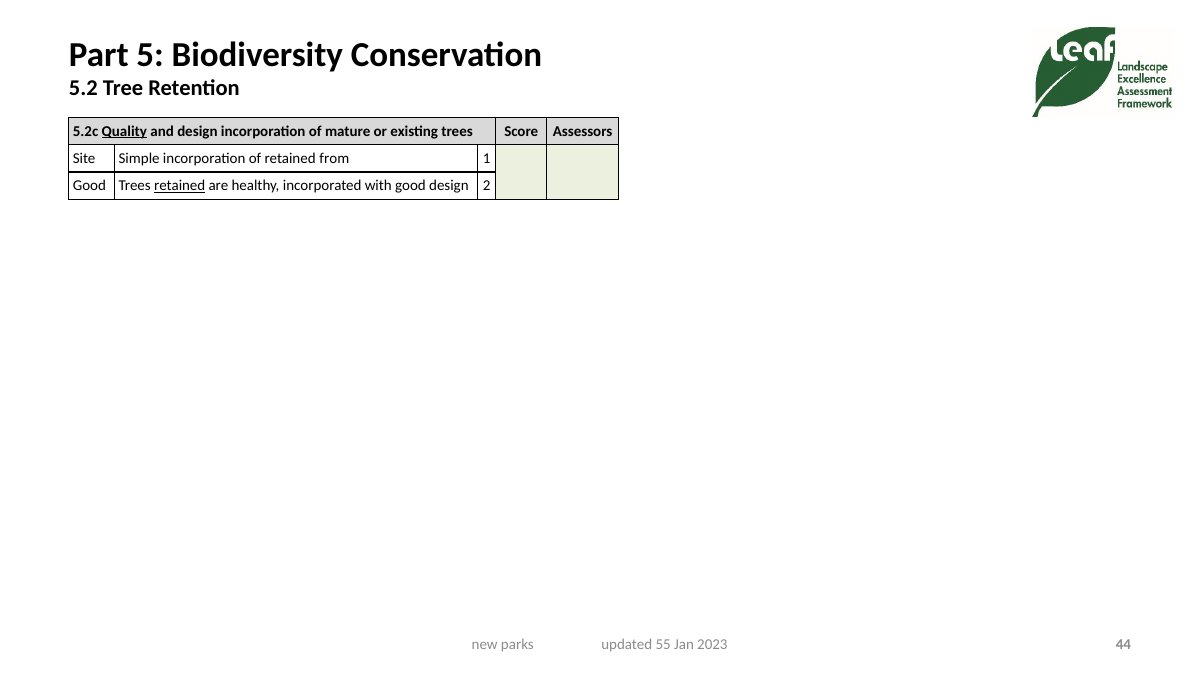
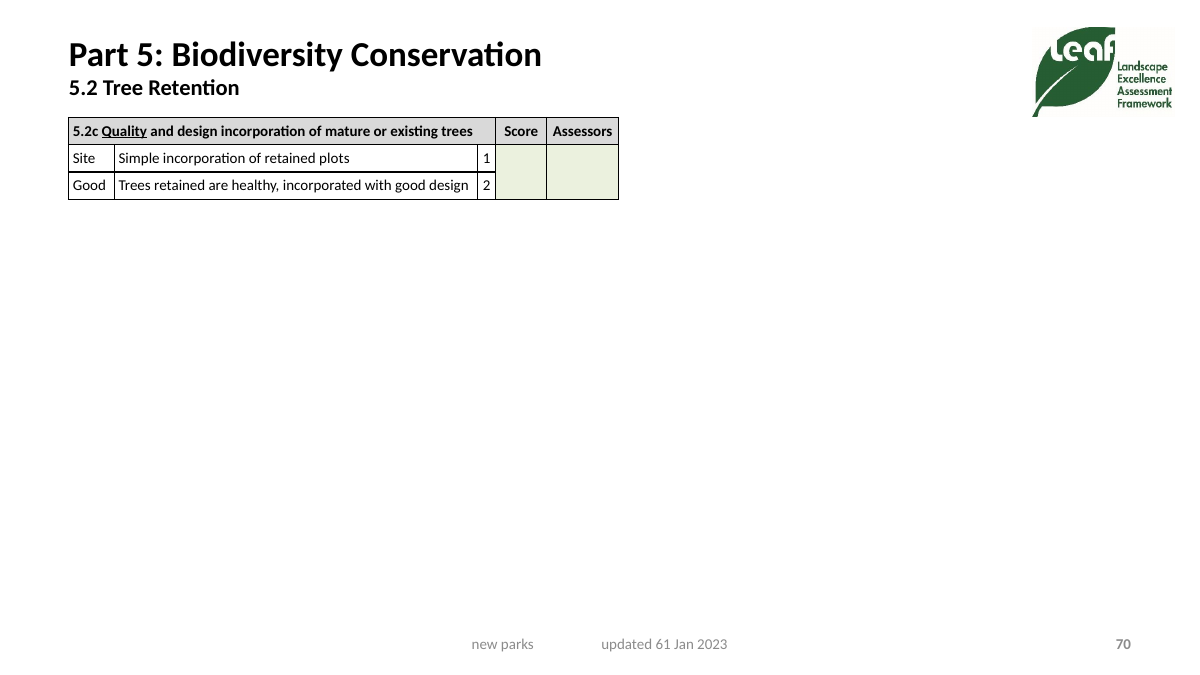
from: from -> plots
retained at (180, 186) underline: present -> none
55: 55 -> 61
44: 44 -> 70
